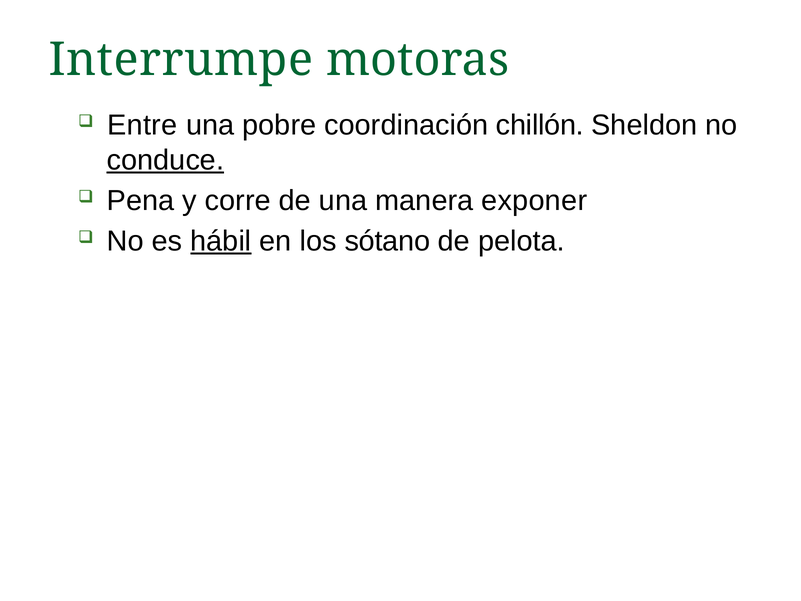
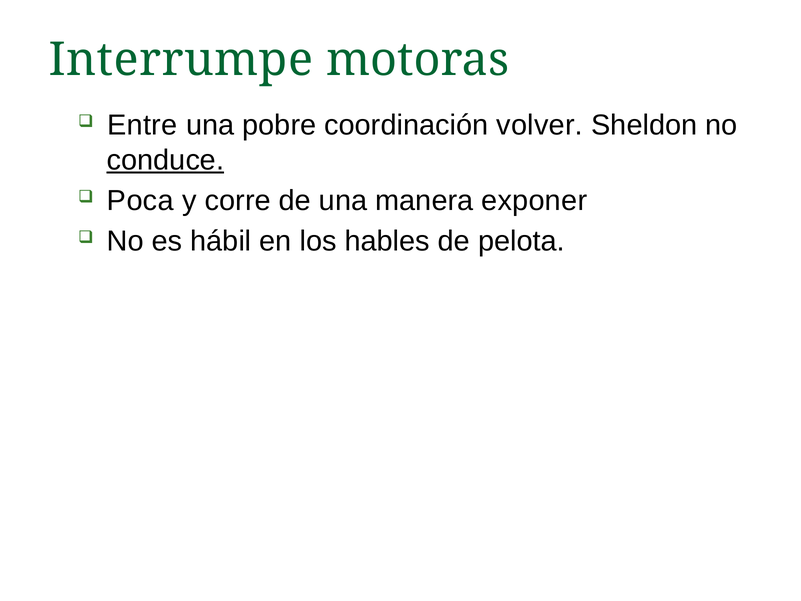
chillón: chillón -> volver
Pena: Pena -> Poca
hábil underline: present -> none
sótano: sótano -> hables
